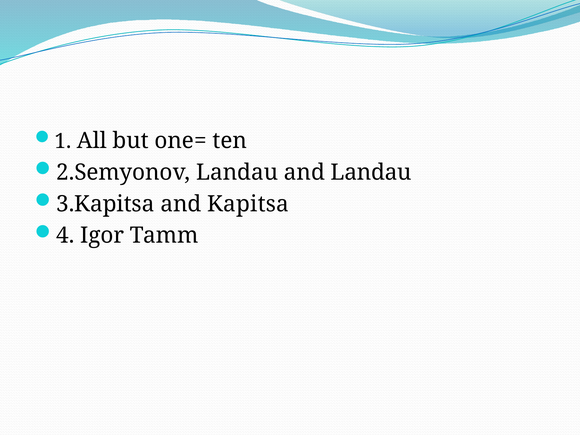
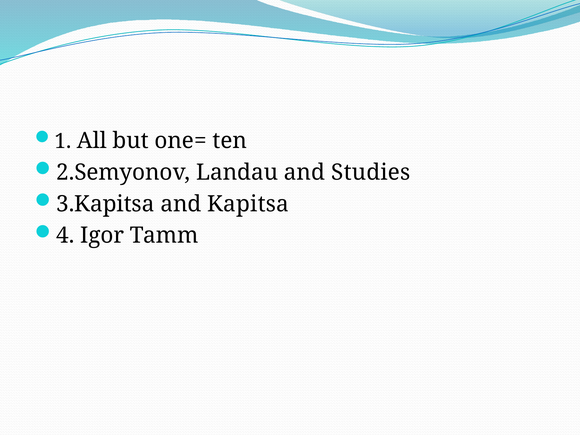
and Landau: Landau -> Studies
